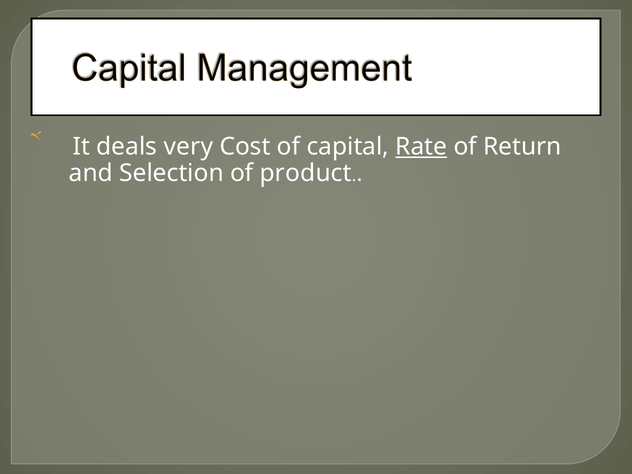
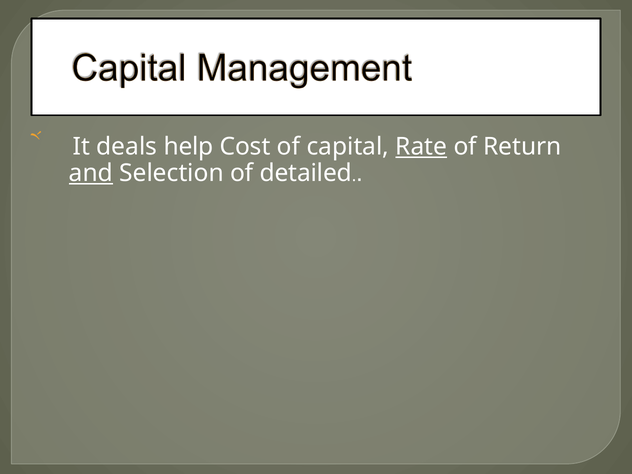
very: very -> help
and underline: none -> present
product: product -> detailed
